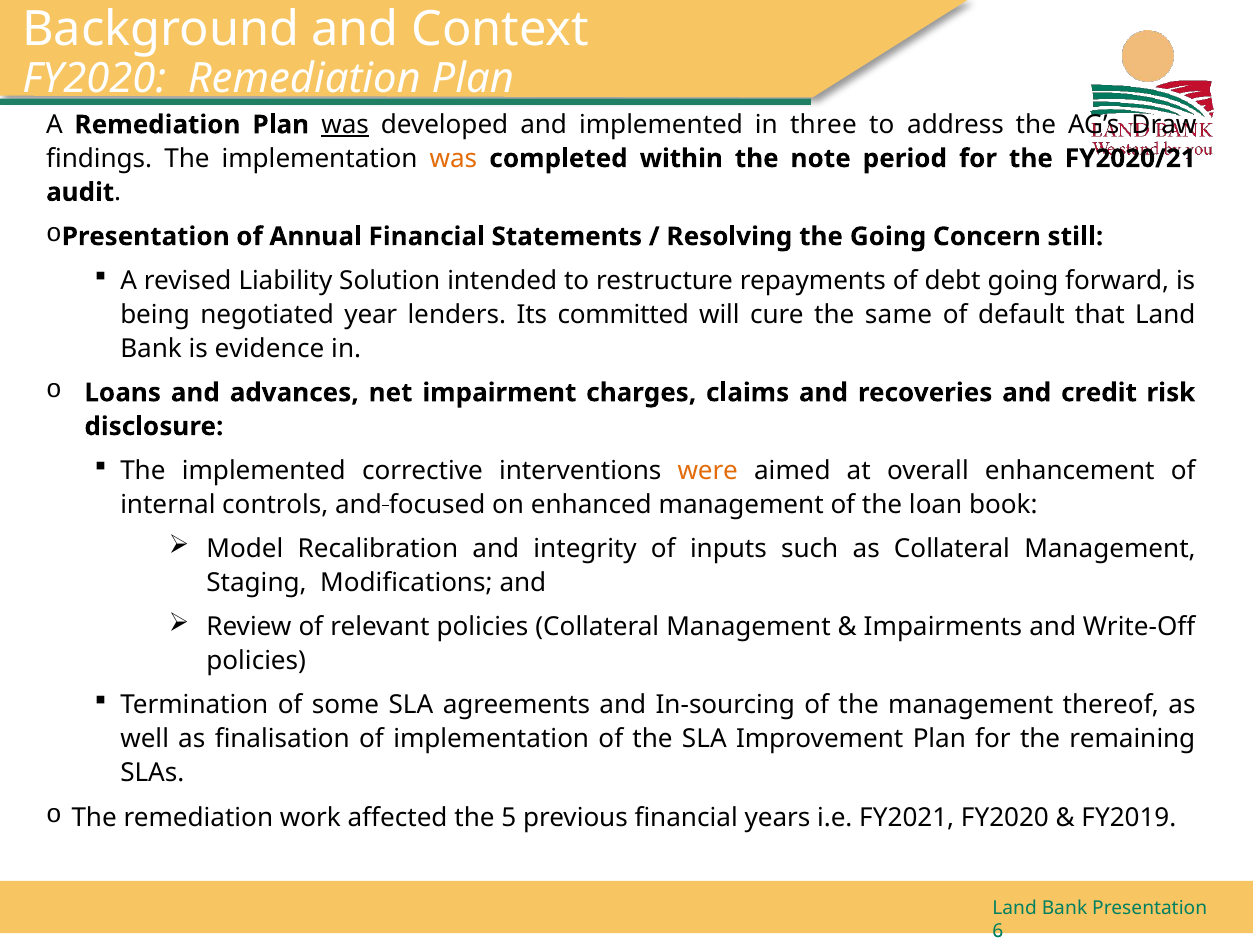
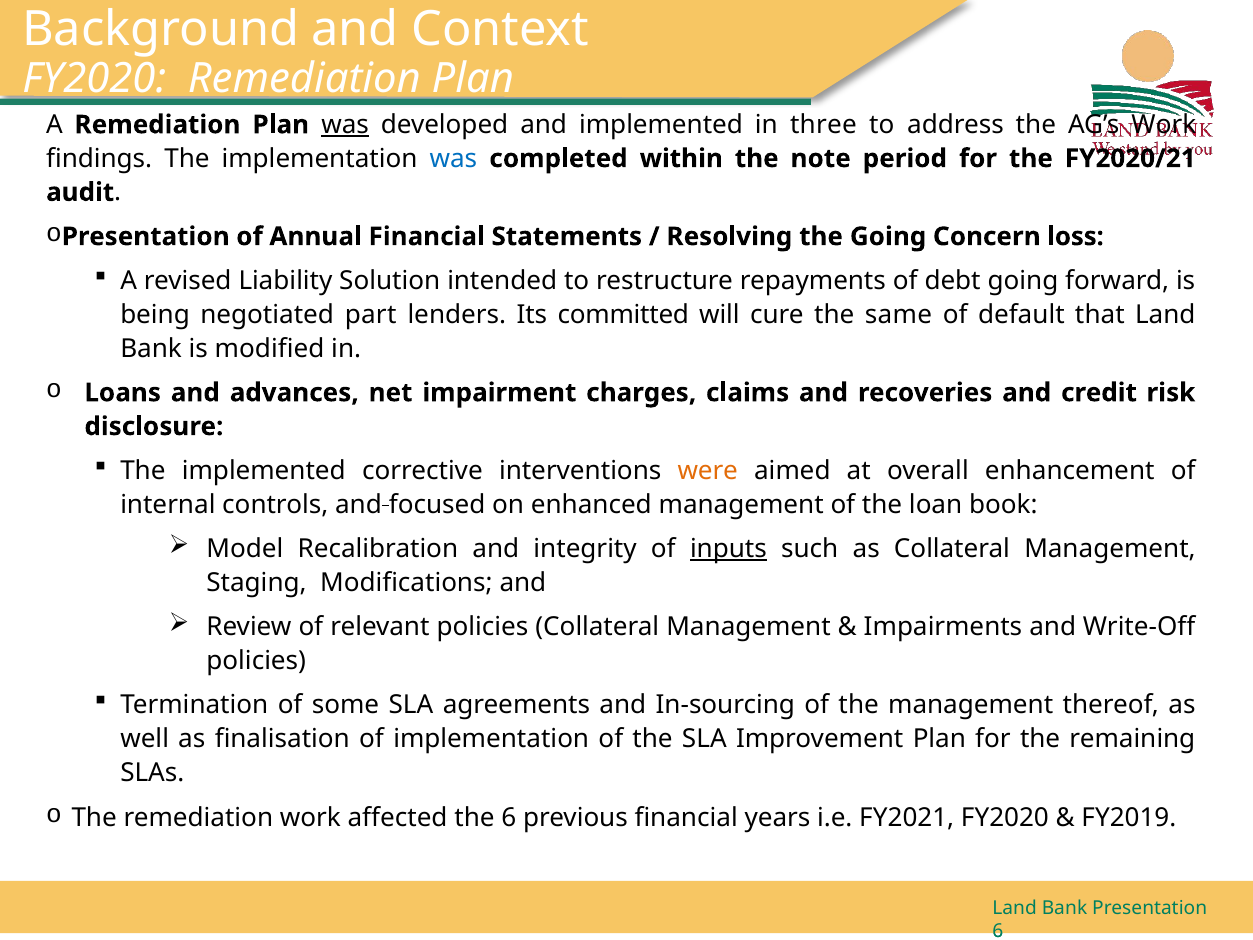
AG’s Draw: Draw -> Work
was at (453, 158) colour: orange -> blue
still: still -> loss
year: year -> part
evidence: evidence -> modified
inputs underline: none -> present
the 5: 5 -> 6
